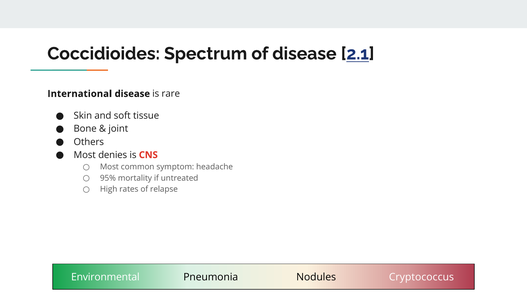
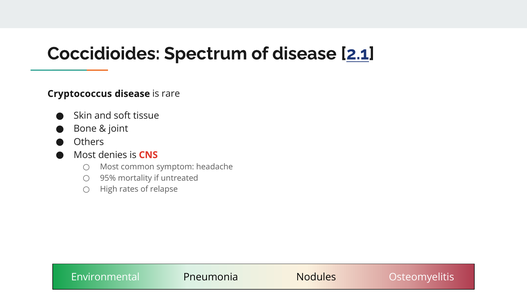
International: International -> Cryptococcus
Cryptococcus: Cryptococcus -> Osteomyelitis
